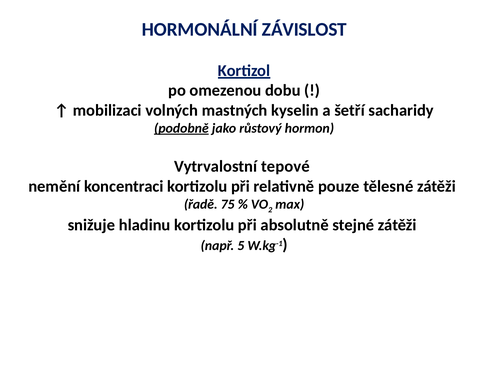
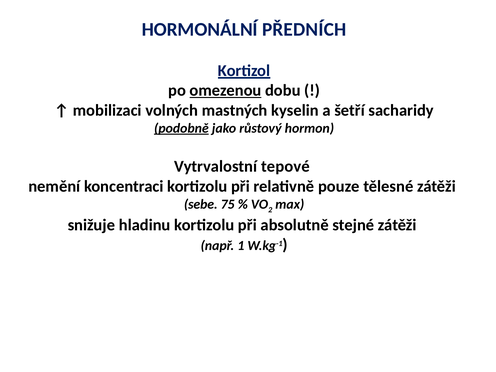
ZÁVISLOST: ZÁVISLOST -> PŘEDNÍCH
omezenou underline: none -> present
řadě: řadě -> sebe
5: 5 -> 1
